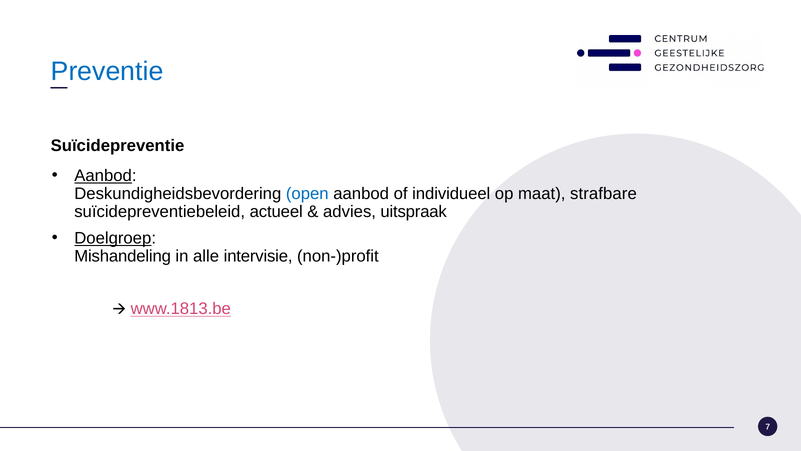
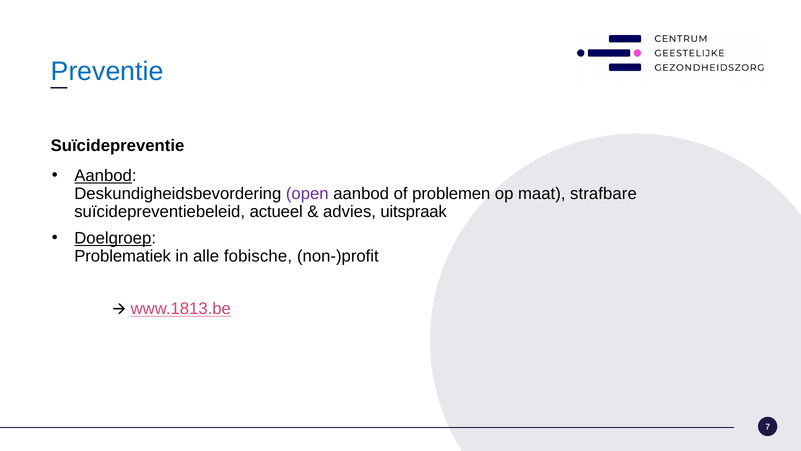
open colour: blue -> purple
individueel: individueel -> problemen
Mishandeling: Mishandeling -> Problematiek
intervisie: intervisie -> fobische
